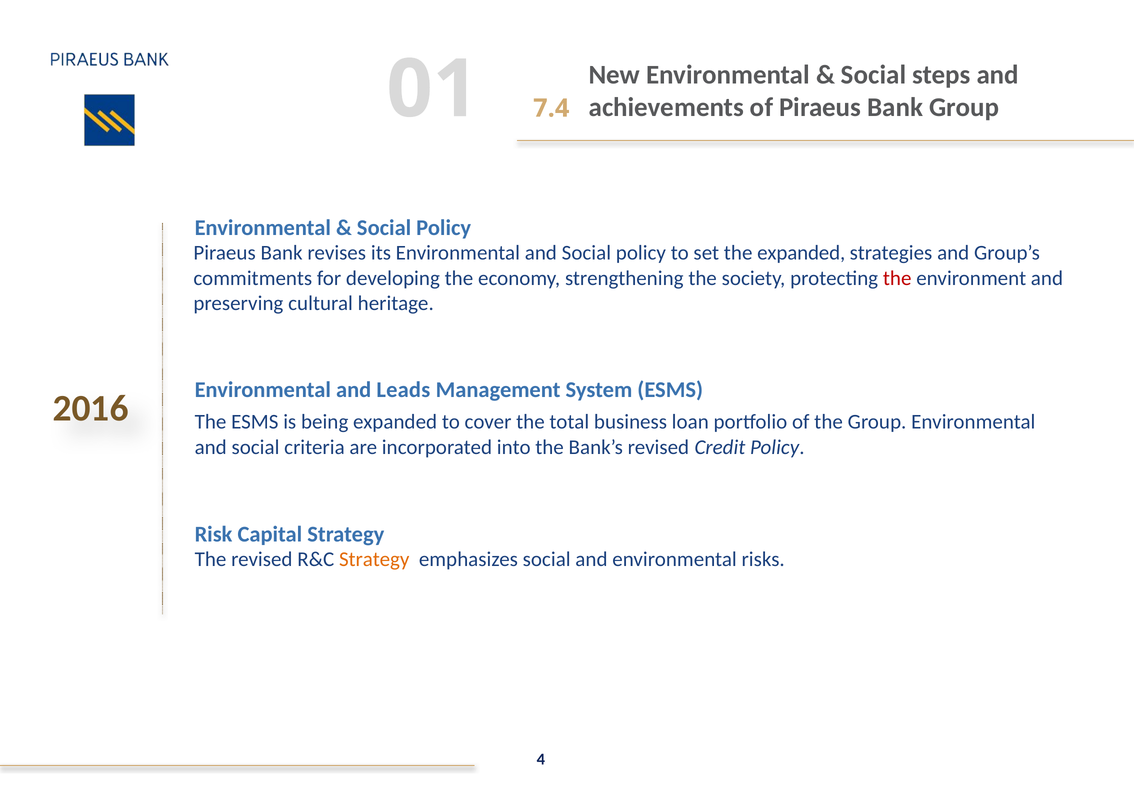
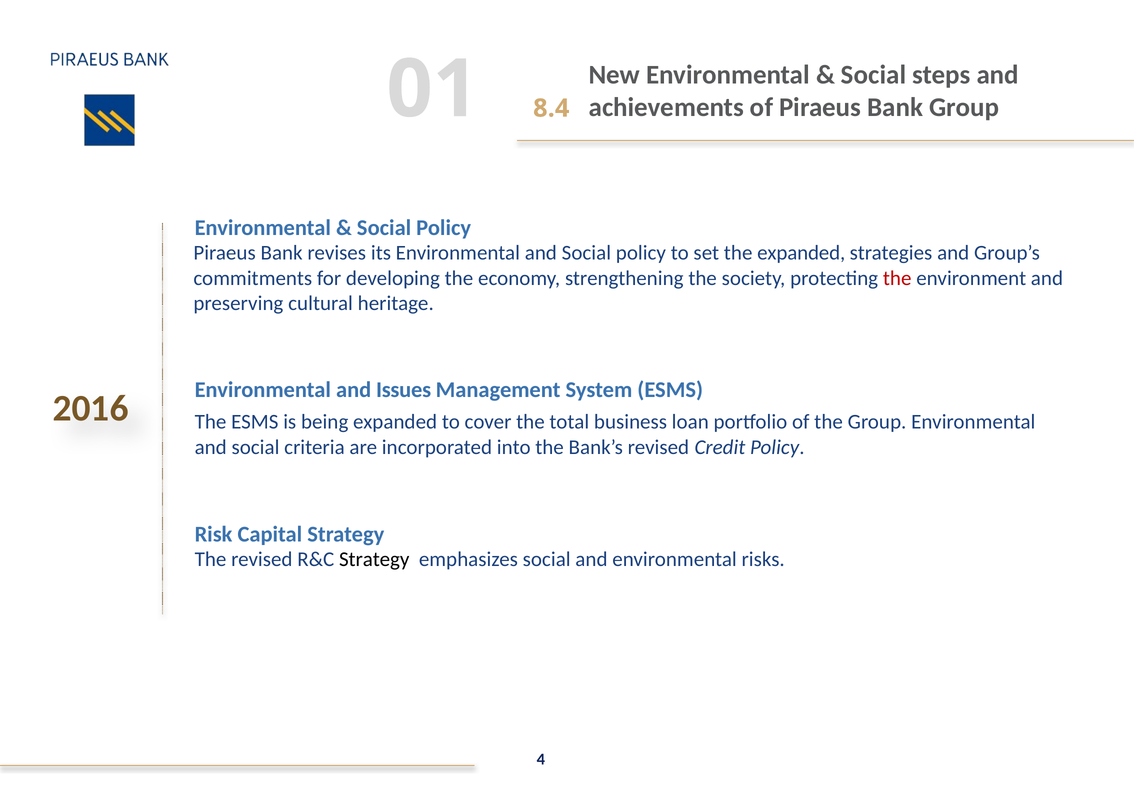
7.4: 7.4 -> 8.4
Leads: Leads -> Issues
Strategy at (374, 559) colour: orange -> black
